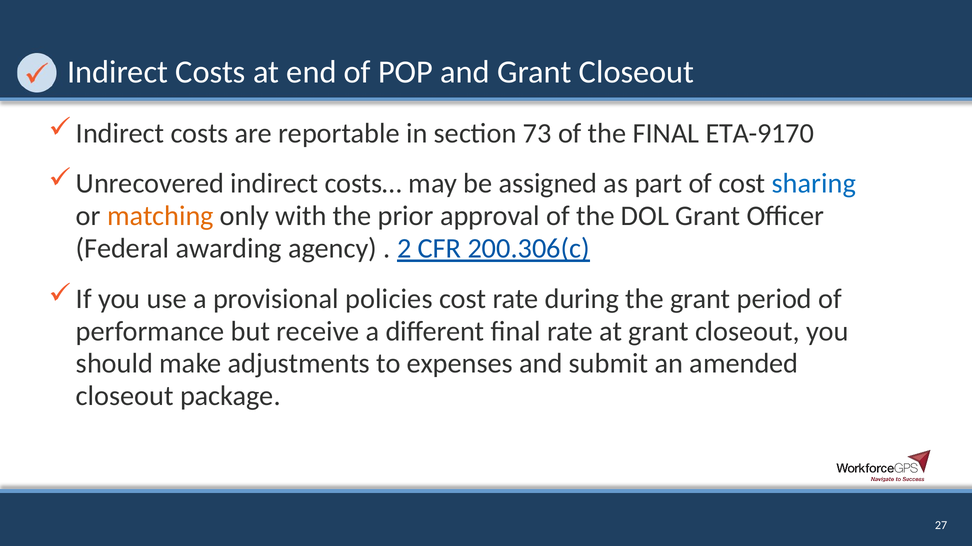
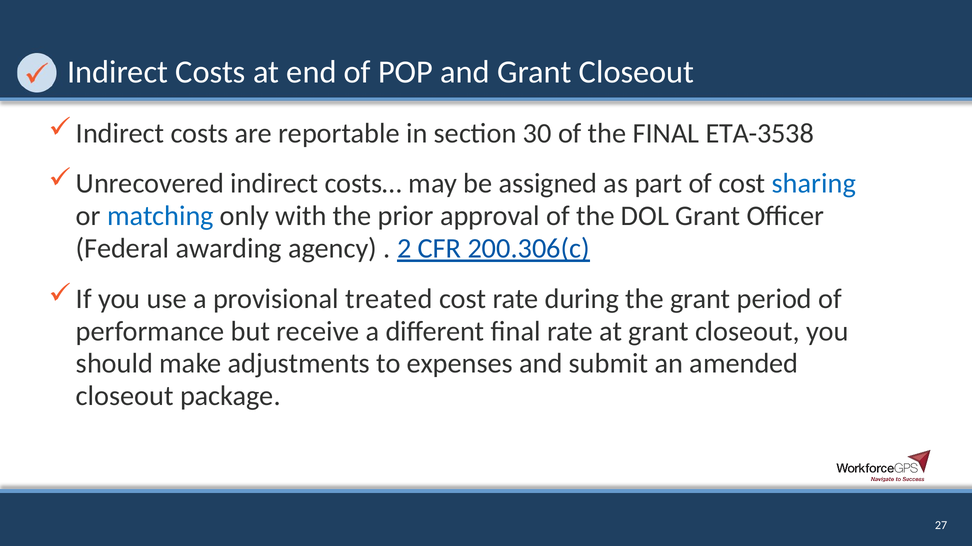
73: 73 -> 30
ETA-9170: ETA-9170 -> ETA-3538
matching colour: orange -> blue
policies: policies -> treated
